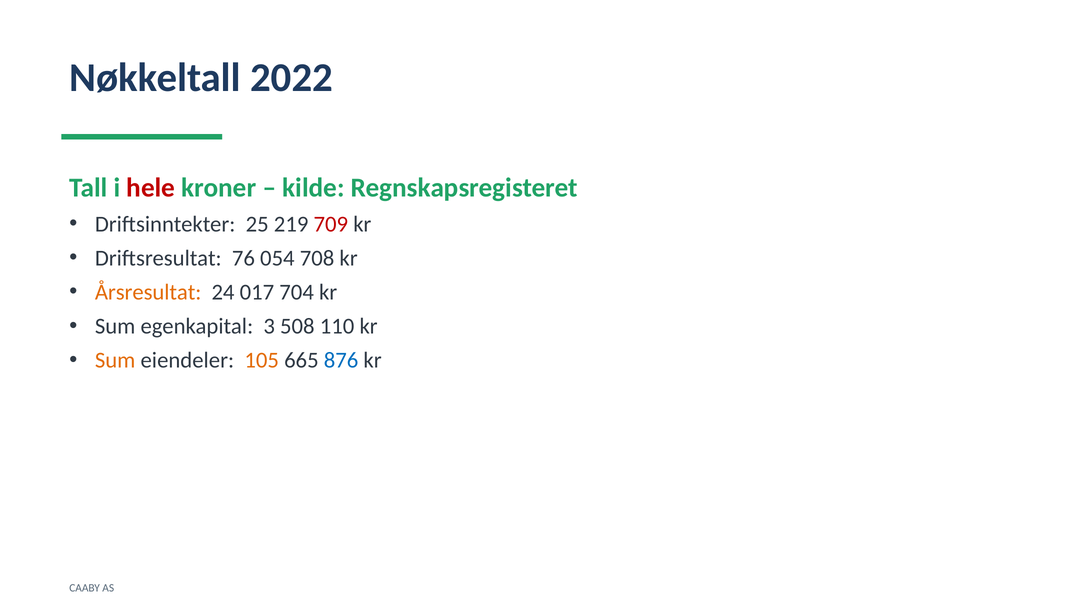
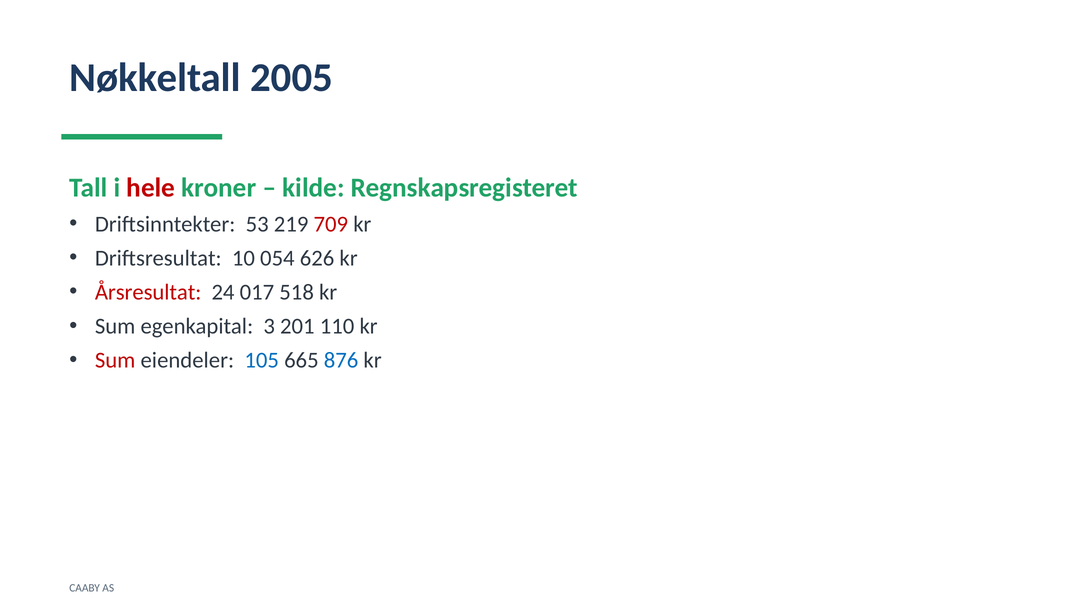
2022: 2022 -> 2005
25: 25 -> 53
76: 76 -> 10
708: 708 -> 626
Årsresultat colour: orange -> red
704: 704 -> 518
508: 508 -> 201
Sum at (115, 360) colour: orange -> red
105 colour: orange -> blue
